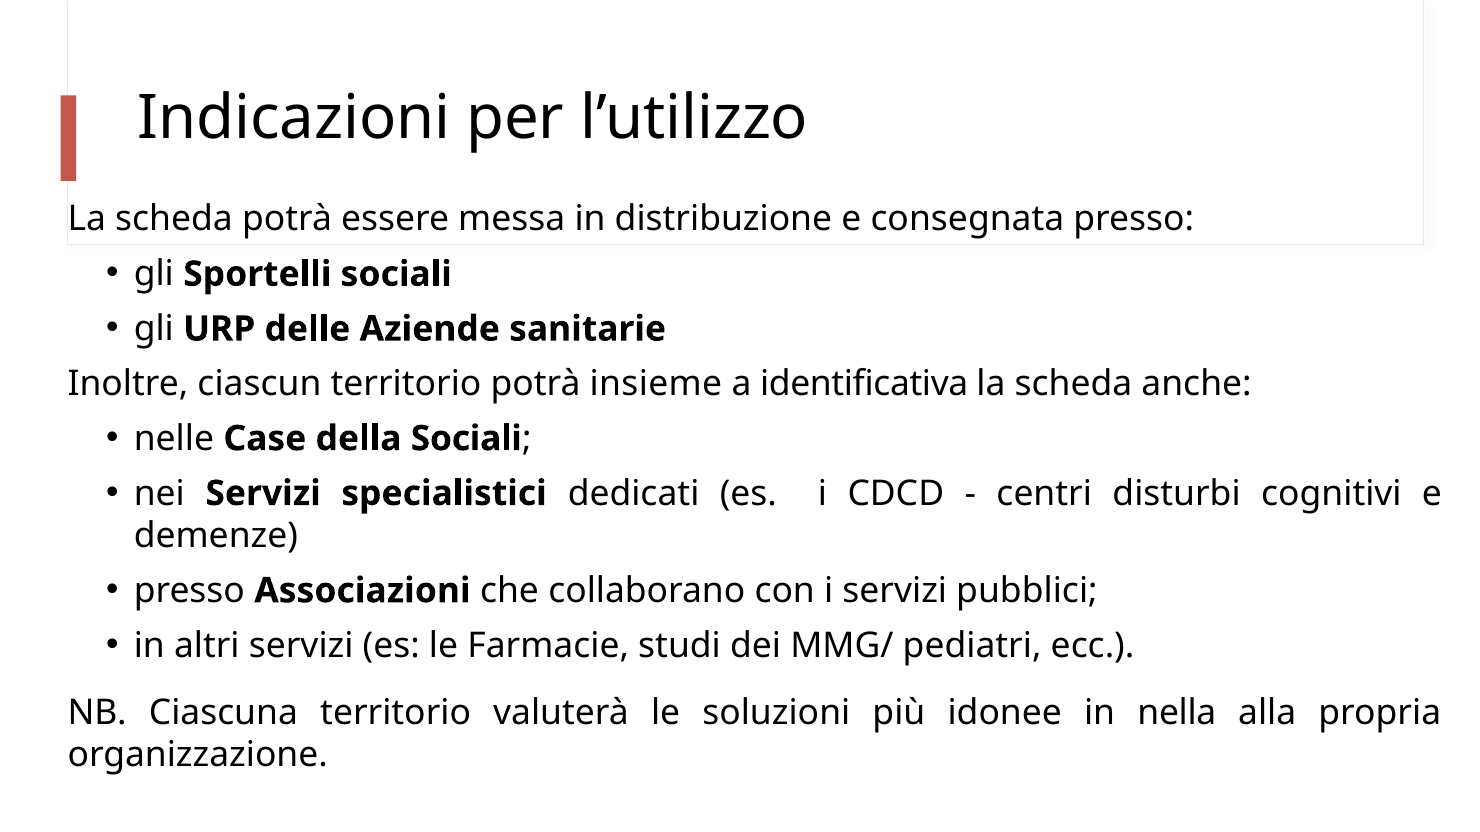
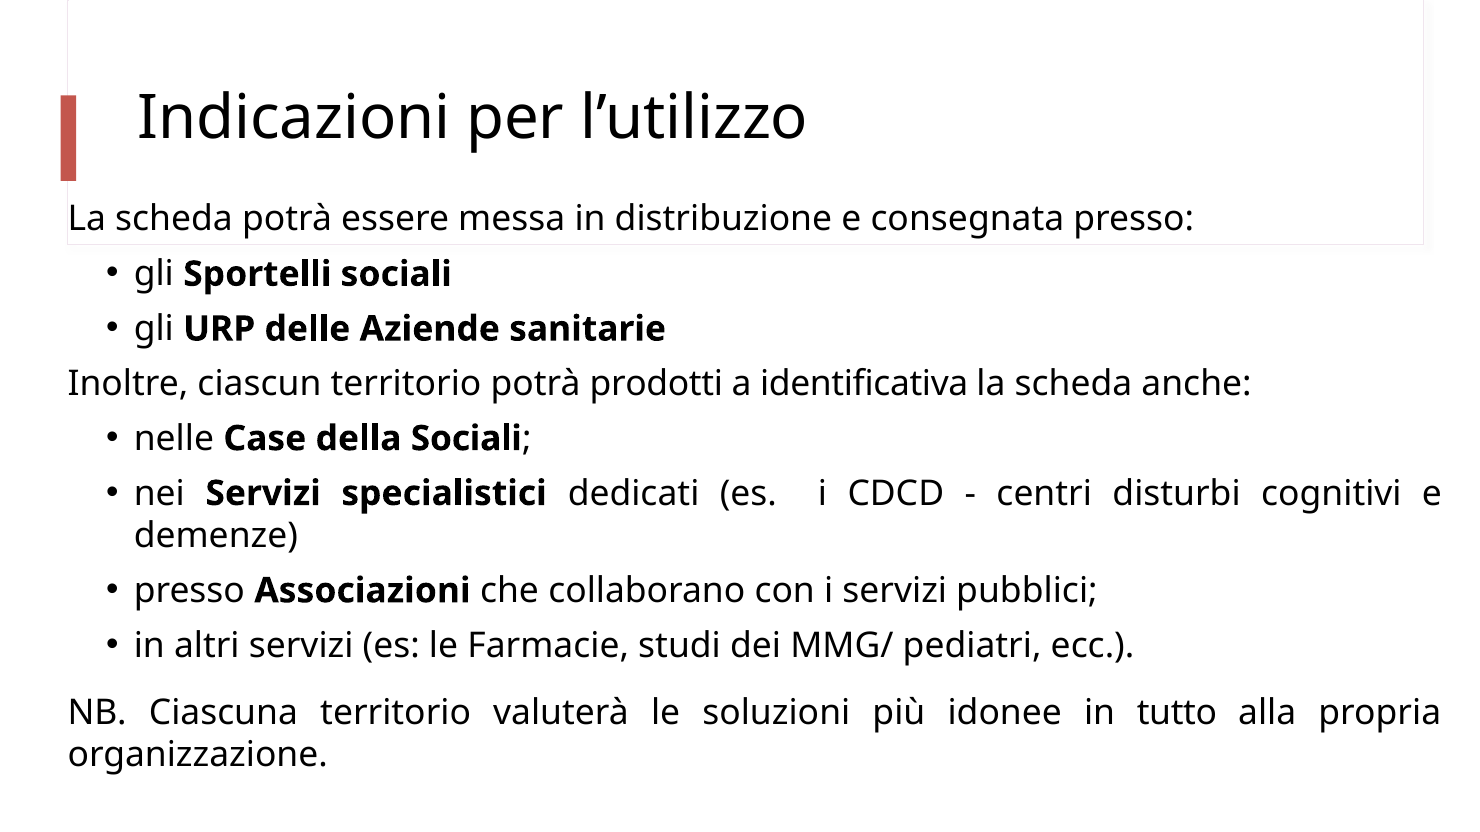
insieme: insieme -> prodotti
nella: nella -> tutto
